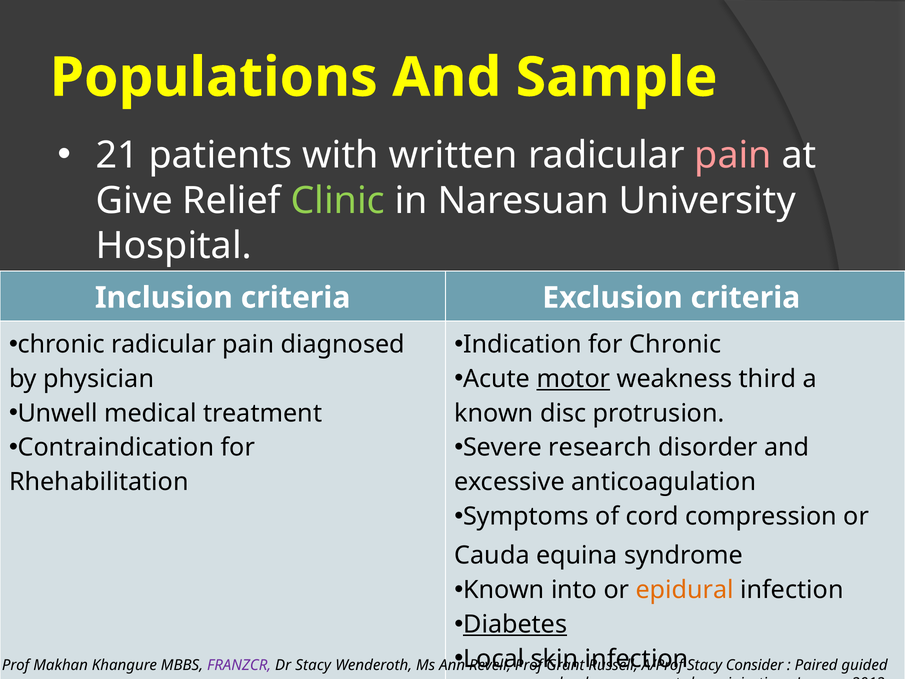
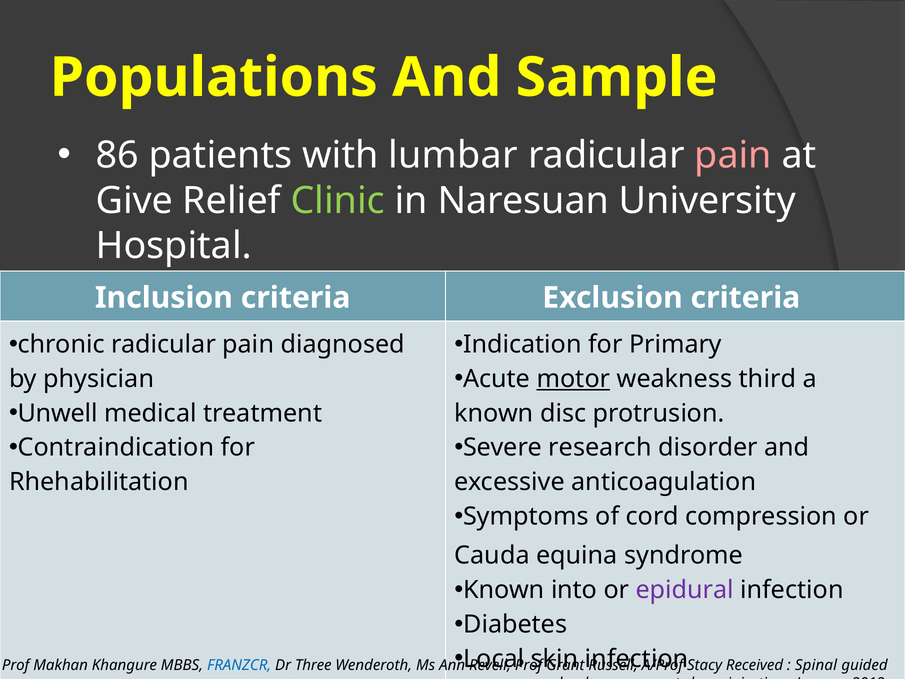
21: 21 -> 86
with written: written -> lumbar
for Chronic: Chronic -> Primary
epidural colour: orange -> purple
Diabetes underline: present -> none
FRANZCR colour: purple -> blue
Dr Stacy: Stacy -> Three
Consider: Consider -> Received
Paired: Paired -> Spinal
